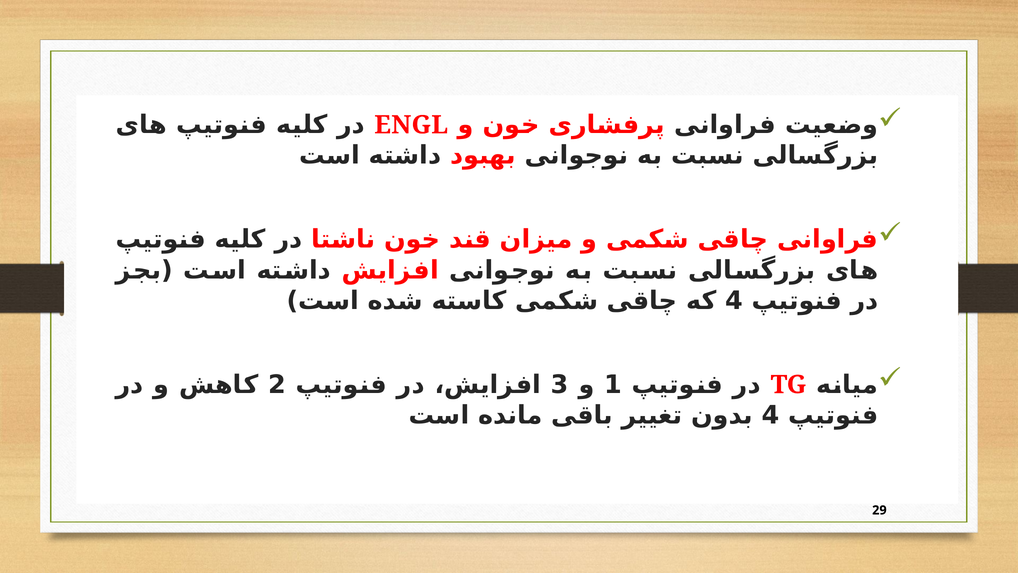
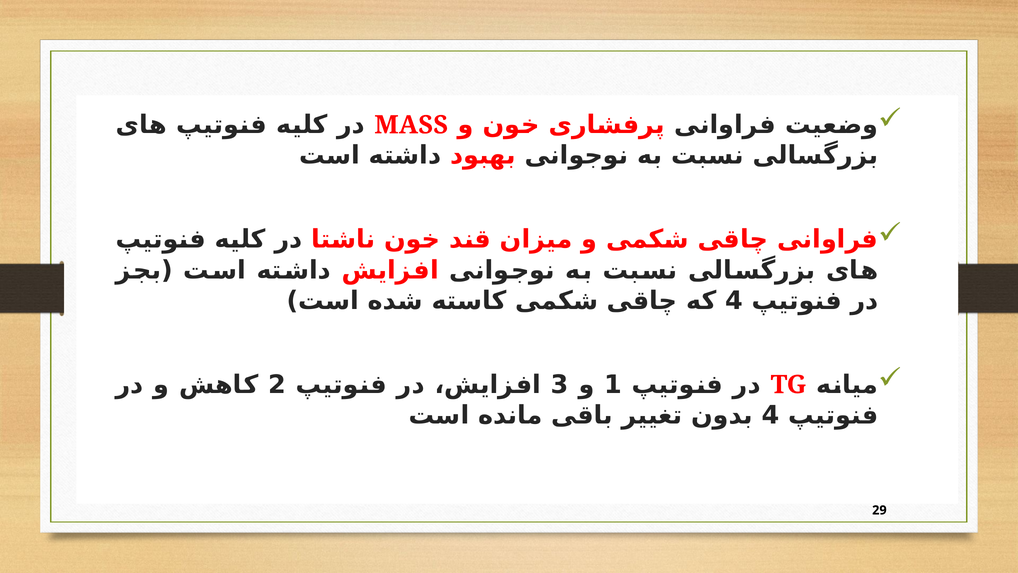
ENGL: ENGL -> MASS
